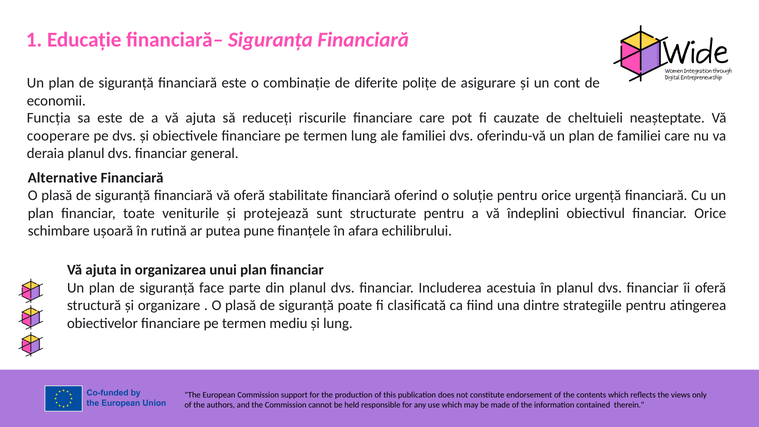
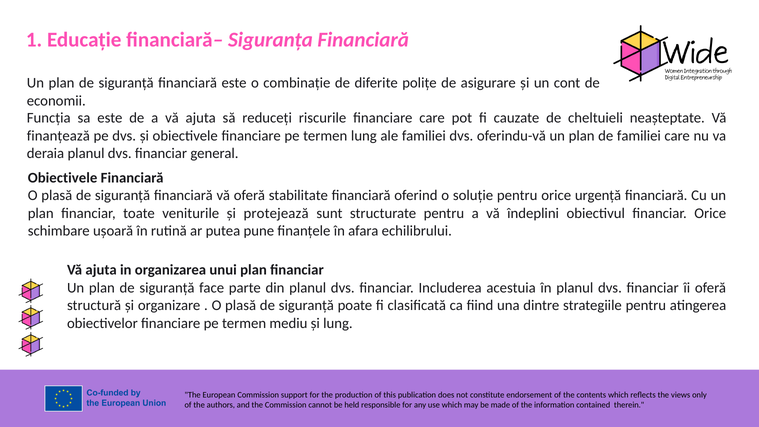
cooperare: cooperare -> finanțează
Alternative at (63, 178): Alternative -> Obiectivele
